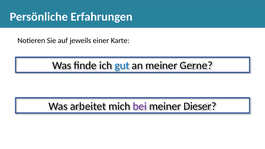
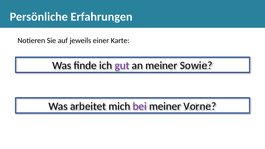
gut colour: blue -> purple
Gerne: Gerne -> Sowie
Dieser: Dieser -> Vorne
